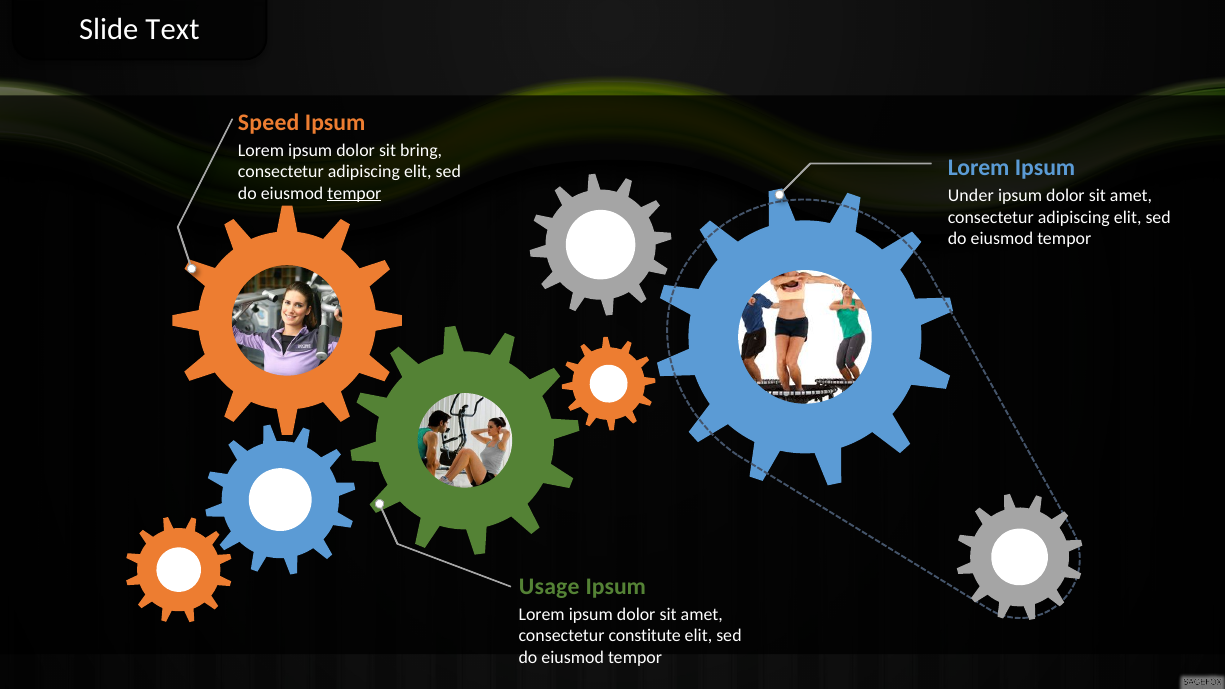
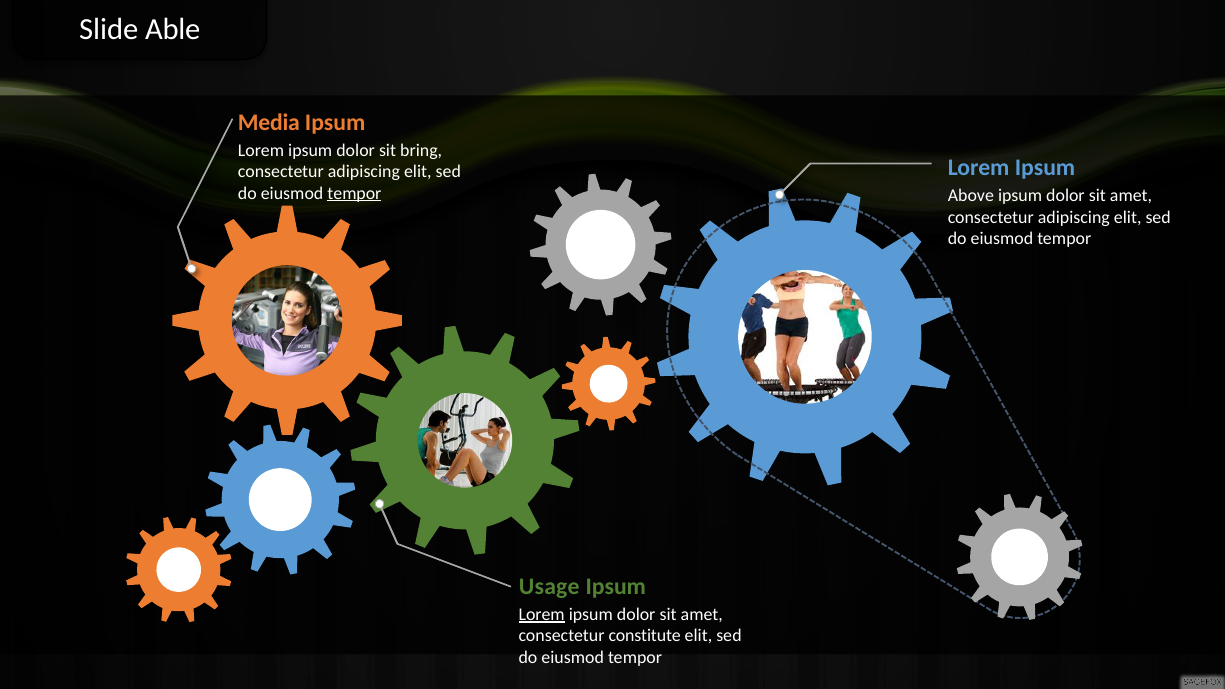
Text: Text -> Able
Speed: Speed -> Media
Under: Under -> Above
Lorem at (542, 614) underline: none -> present
